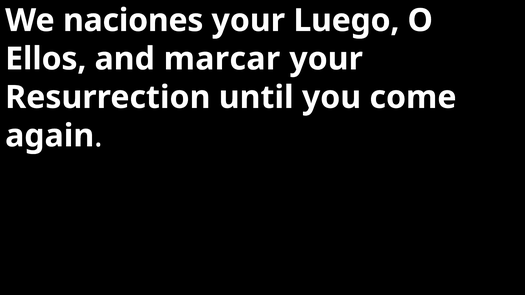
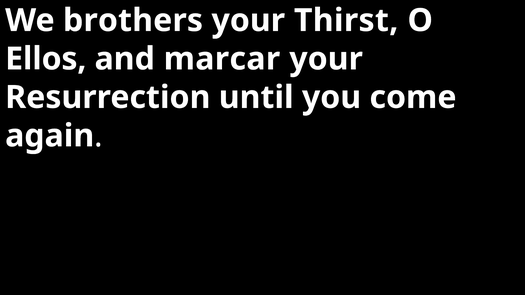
naciones: naciones -> brothers
Luego: Luego -> Thirst
